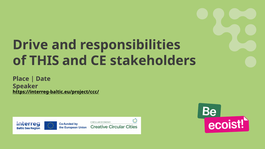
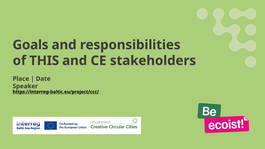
Drive: Drive -> Goals
